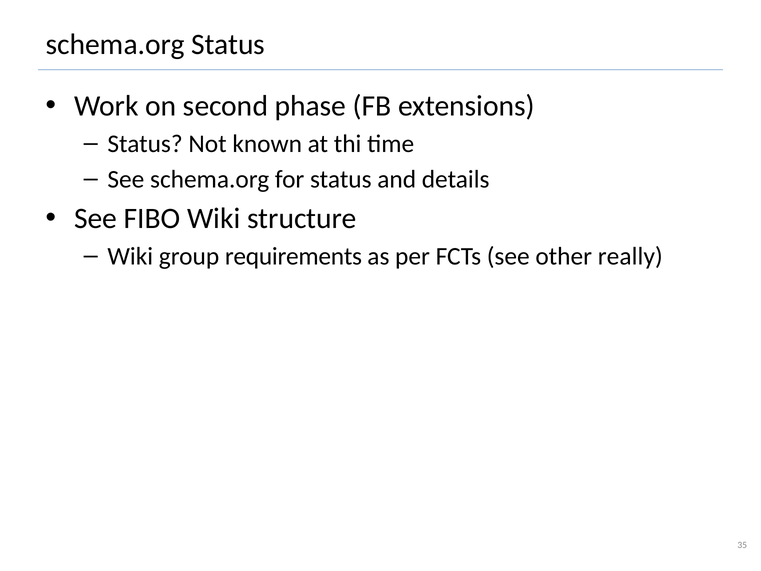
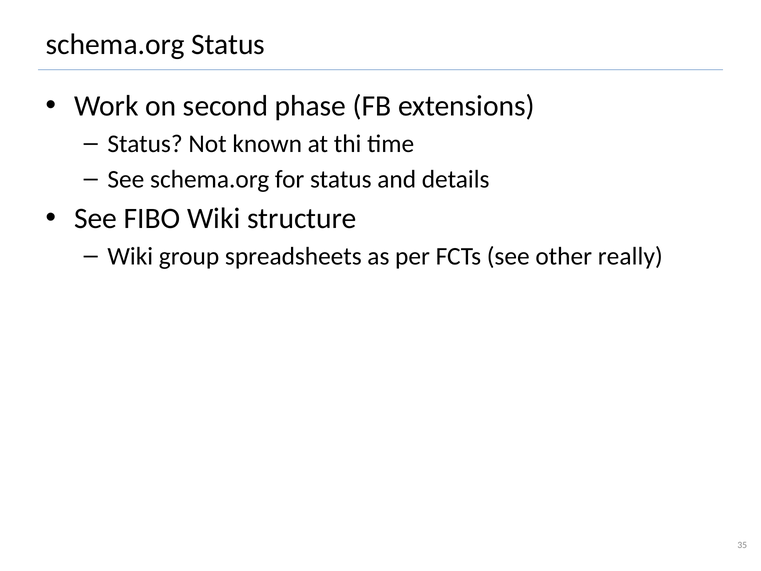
requirements: requirements -> spreadsheets
